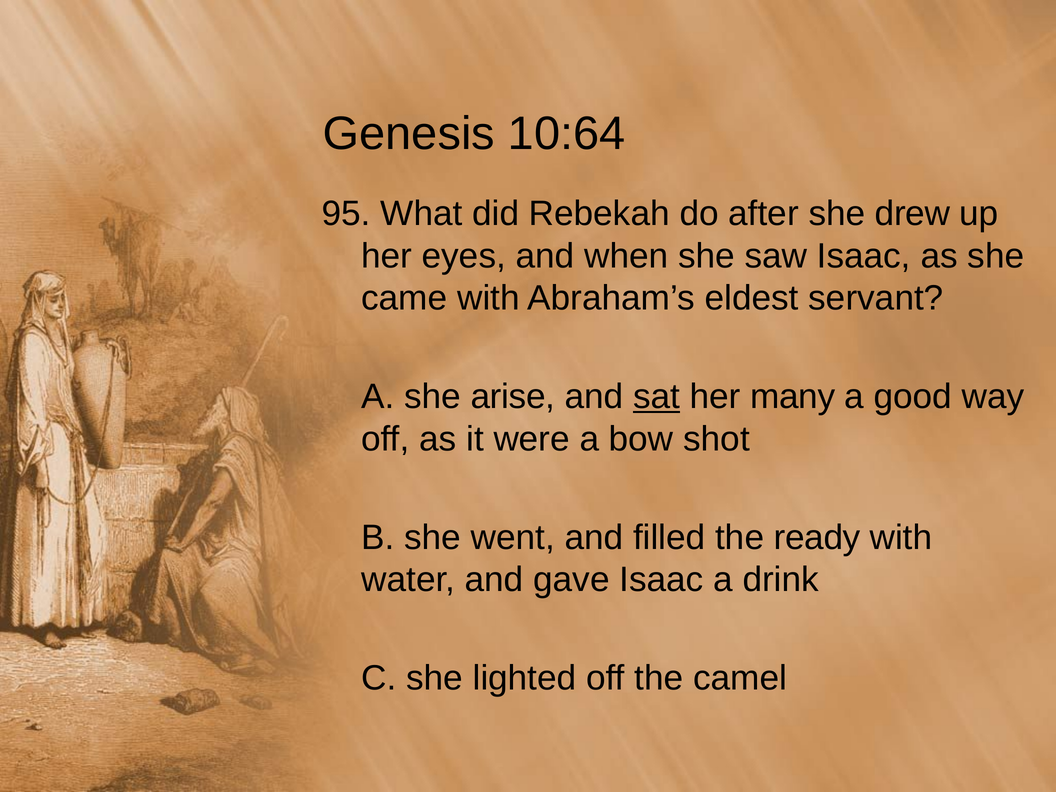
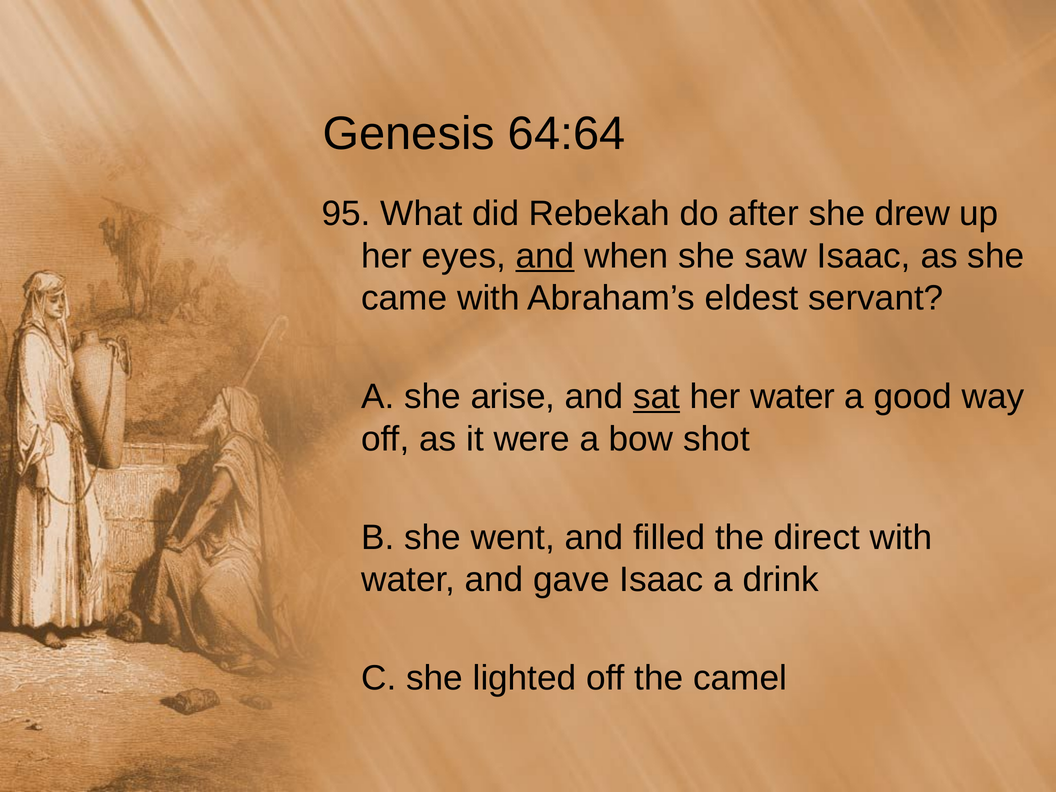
10:64: 10:64 -> 64:64
and at (545, 256) underline: none -> present
her many: many -> water
ready: ready -> direct
